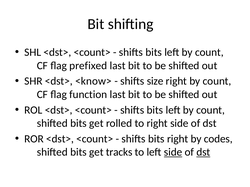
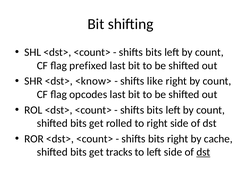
size: size -> like
function: function -> opcodes
codes: codes -> cache
side at (173, 152) underline: present -> none
